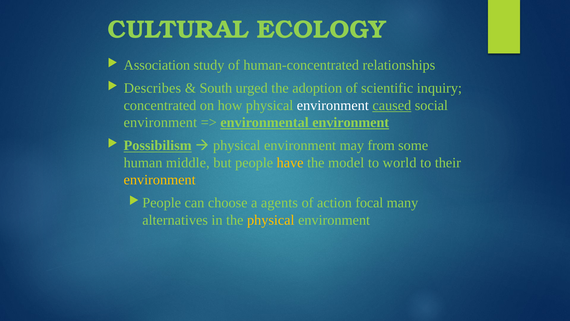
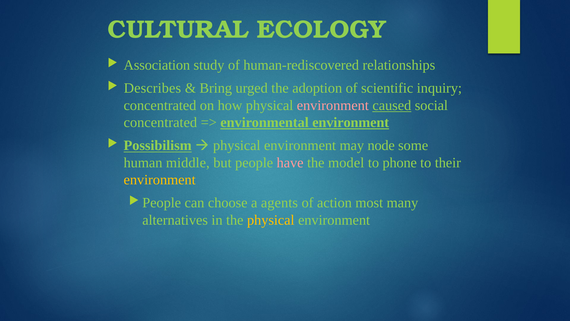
human-concentrated: human-concentrated -> human-rediscovered
South: South -> Bring
environment at (333, 105) colour: white -> pink
environment at (160, 122): environment -> concentrated
from: from -> node
have colour: yellow -> pink
world: world -> phone
focal: focal -> most
